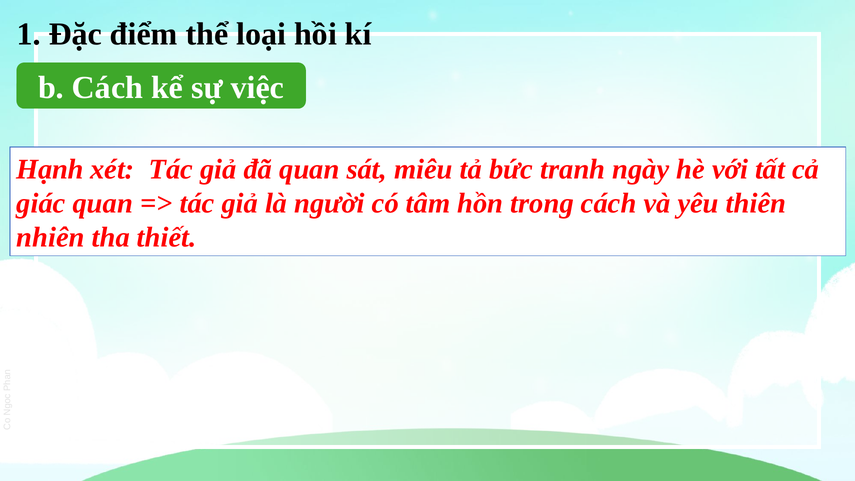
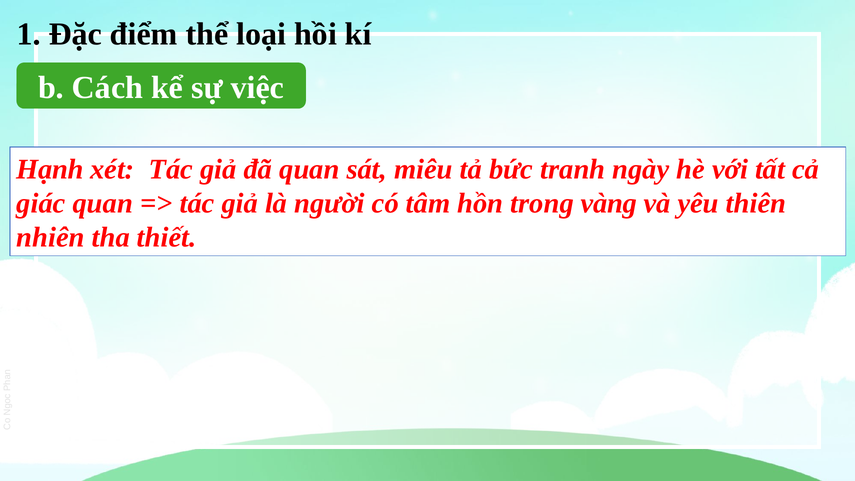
trong cách: cách -> vàng
